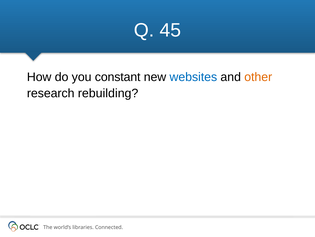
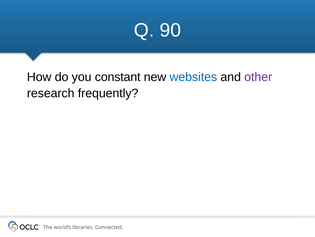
45: 45 -> 90
other colour: orange -> purple
rebuilding: rebuilding -> frequently
